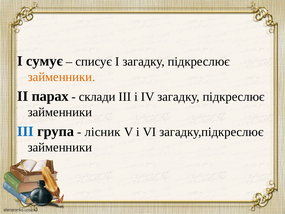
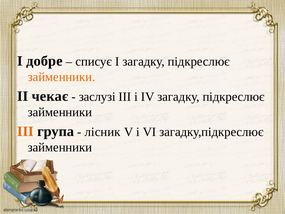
сумує: сумує -> добре
парах: парах -> чекає
склади: склади -> заслузі
ІІІ at (25, 131) colour: blue -> orange
